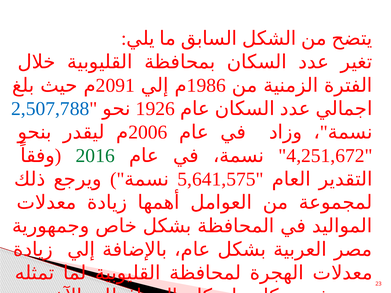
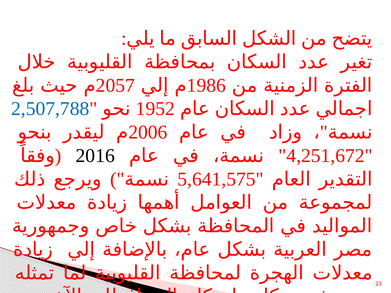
2091: 2091 -> 2057
1926: 1926 -> 1952
2016 colour: green -> black
